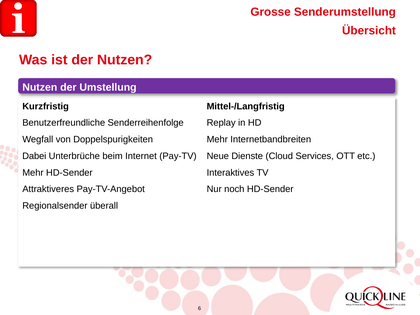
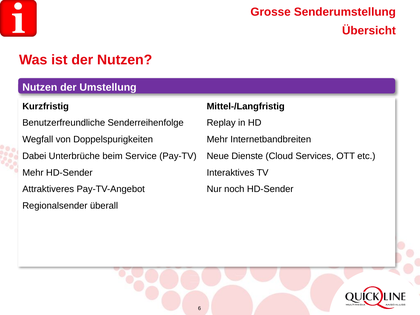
Internet: Internet -> Service
